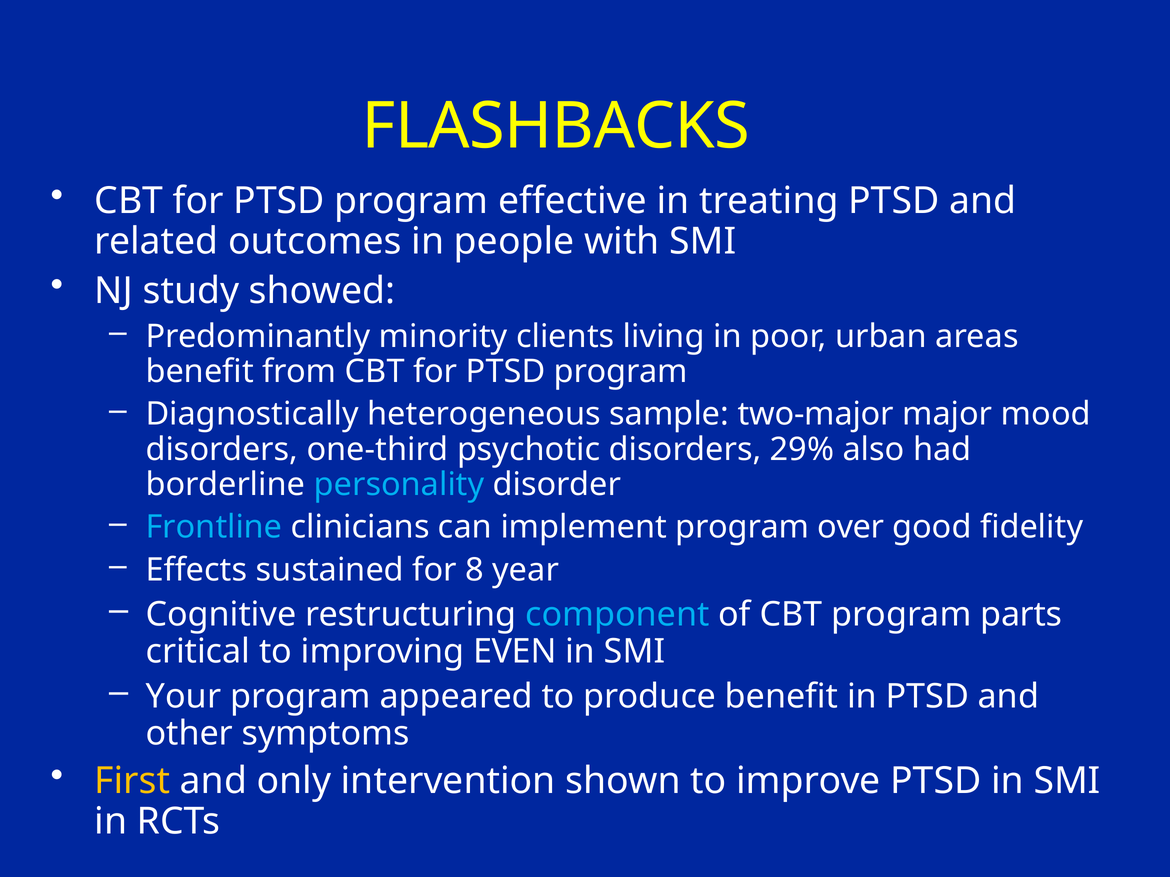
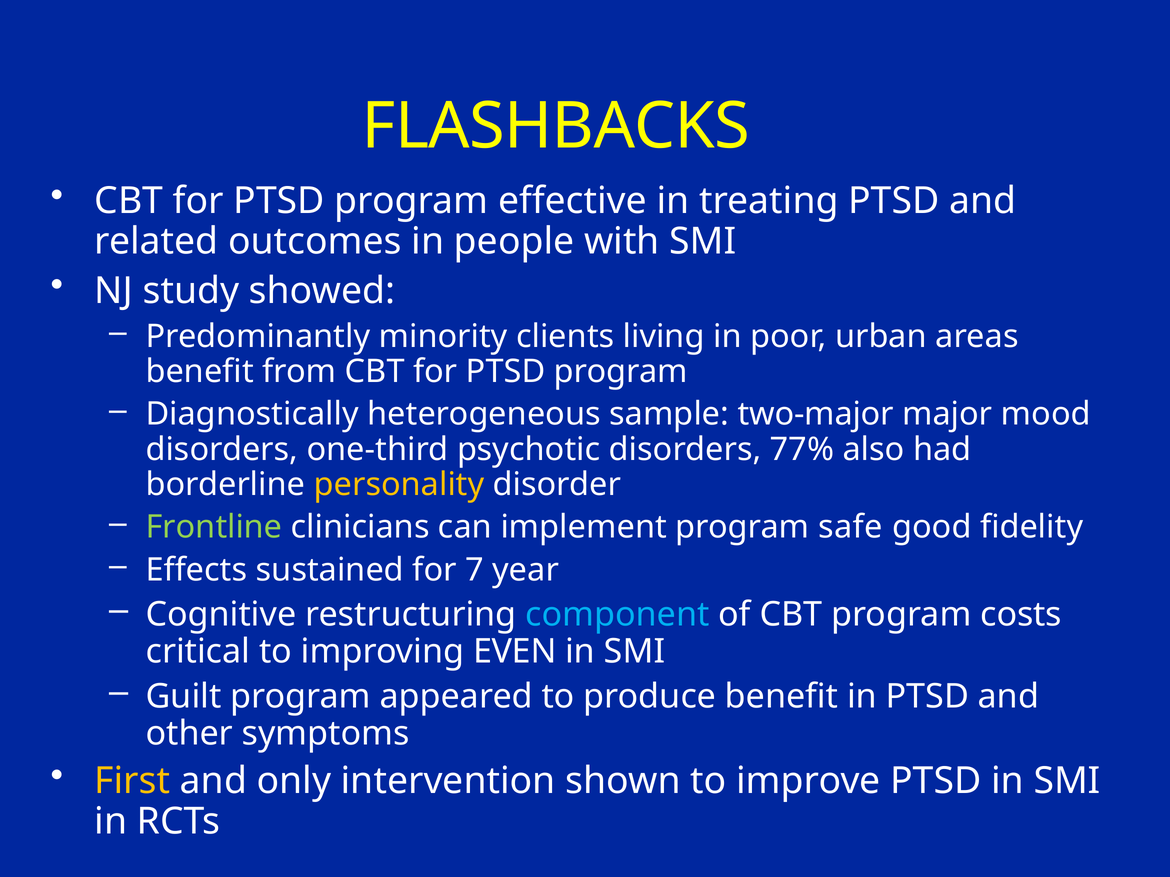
29%: 29% -> 77%
personality colour: light blue -> yellow
Frontline colour: light blue -> light green
over: over -> safe
8: 8 -> 7
parts: parts -> costs
Your: Your -> Guilt
